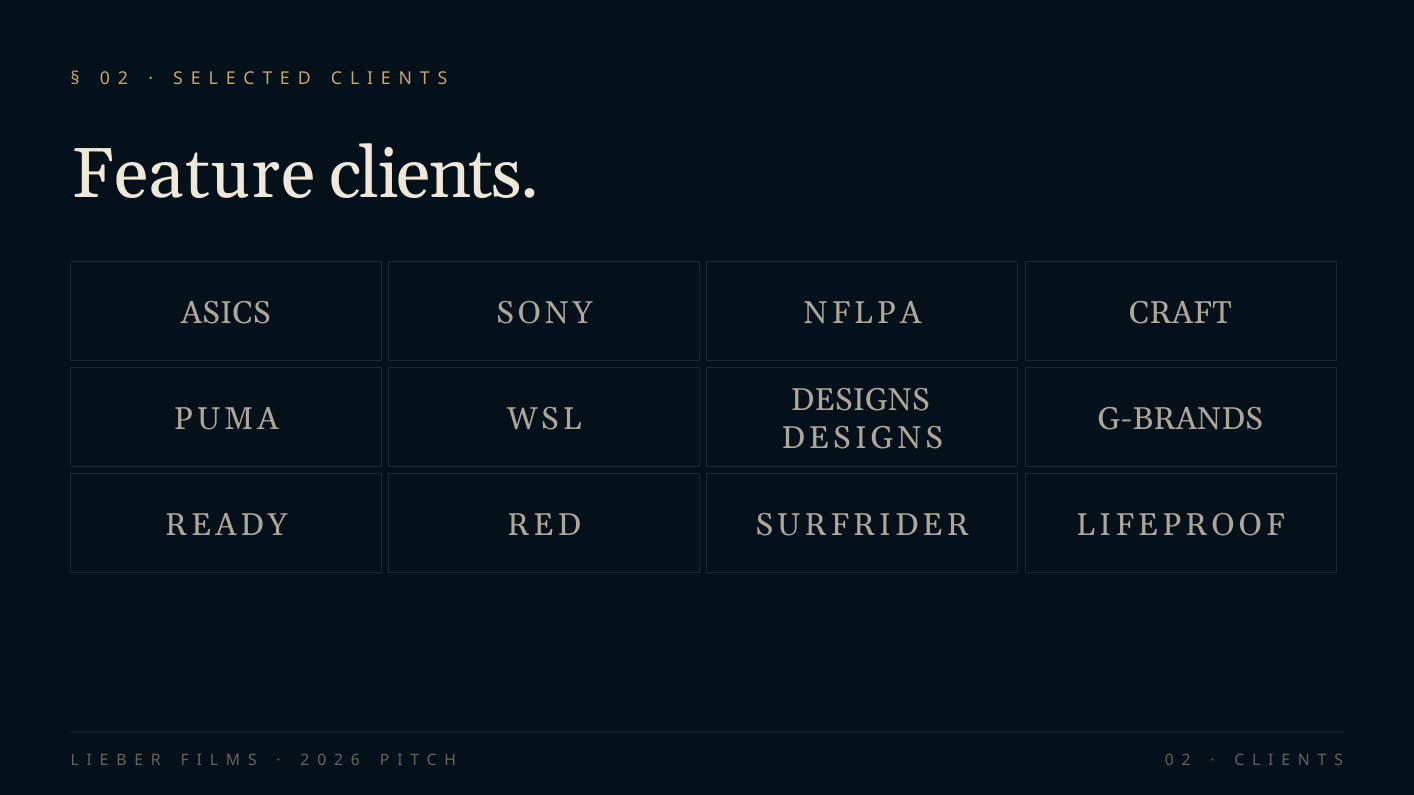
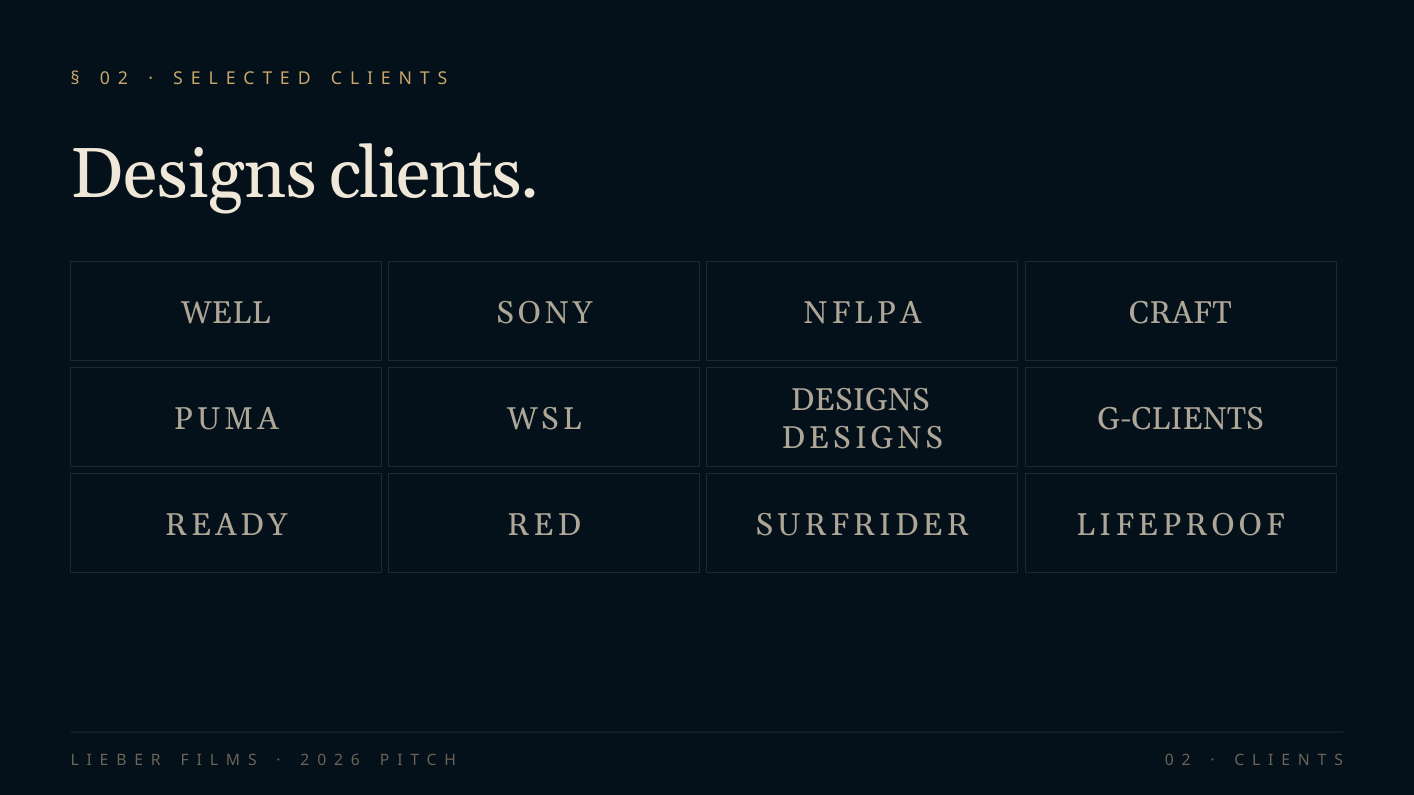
Feature at (193, 175): Feature -> Designs
ASICS: ASICS -> WELL
G-BRANDS: G-BRANDS -> G-CLIENTS
